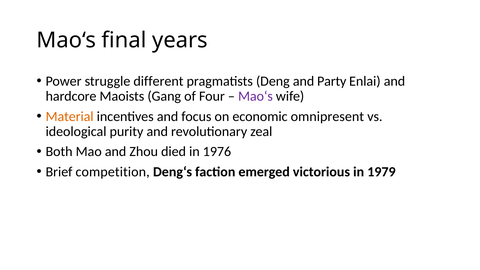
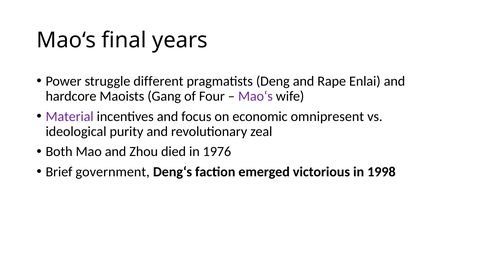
Party: Party -> Rape
Material colour: orange -> purple
competition: competition -> government
1979: 1979 -> 1998
